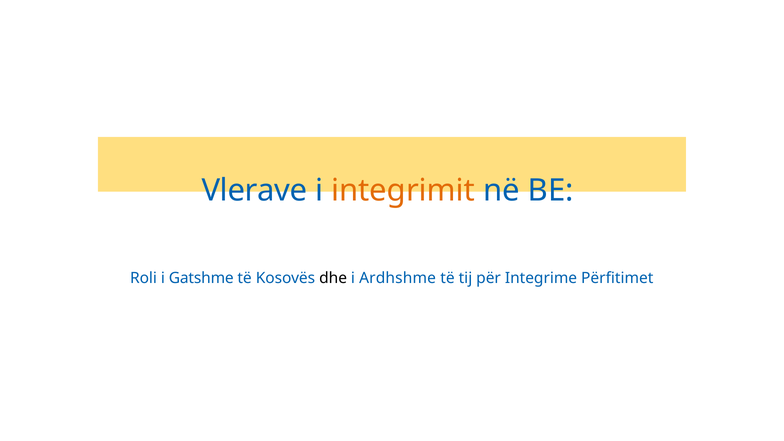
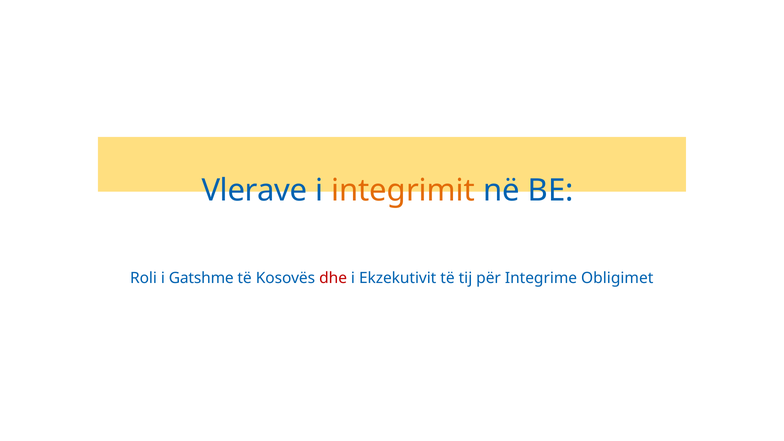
dhe colour: black -> red
Ardhshme: Ardhshme -> Ekzekutivit
Përfitimet: Përfitimet -> Obligimet
